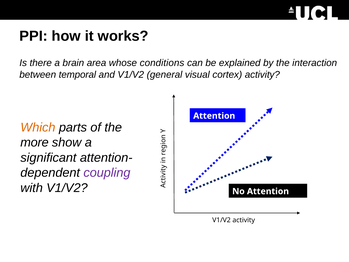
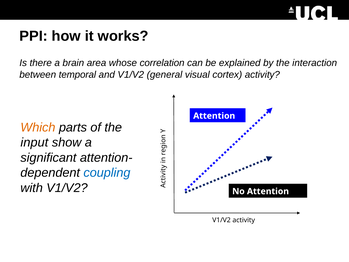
conditions: conditions -> correlation
more: more -> input
coupling colour: purple -> blue
